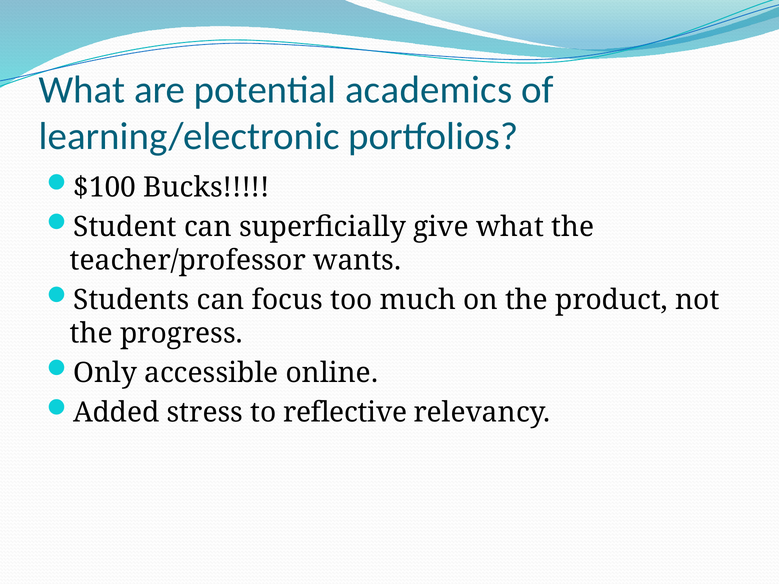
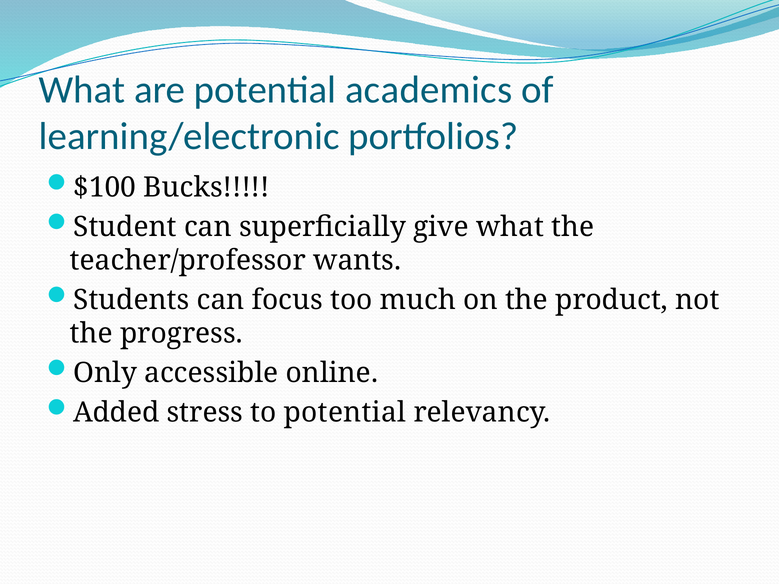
to reflective: reflective -> potential
